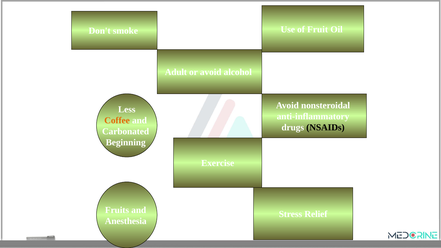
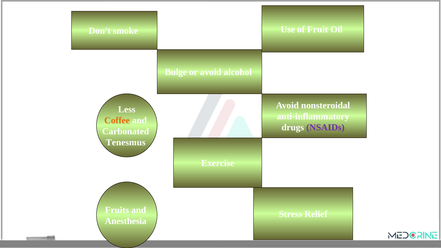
Adult: Adult -> Bulge
NSAIDs colour: black -> purple
Beginning: Beginning -> Tenesmus
